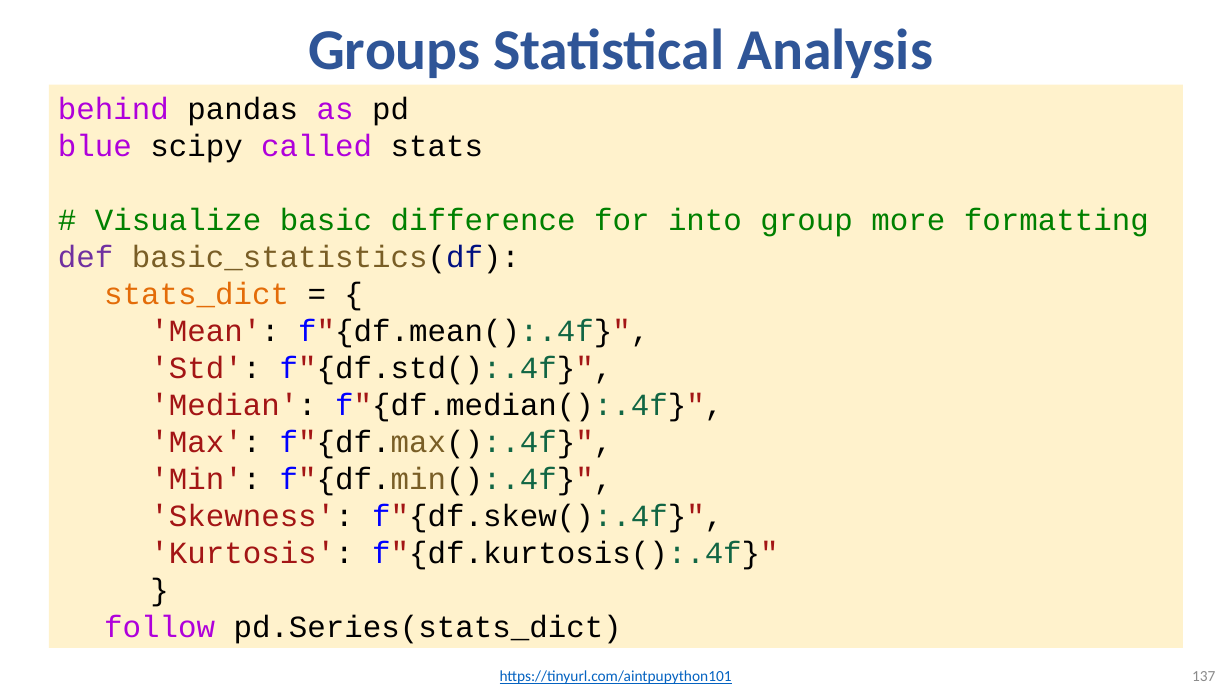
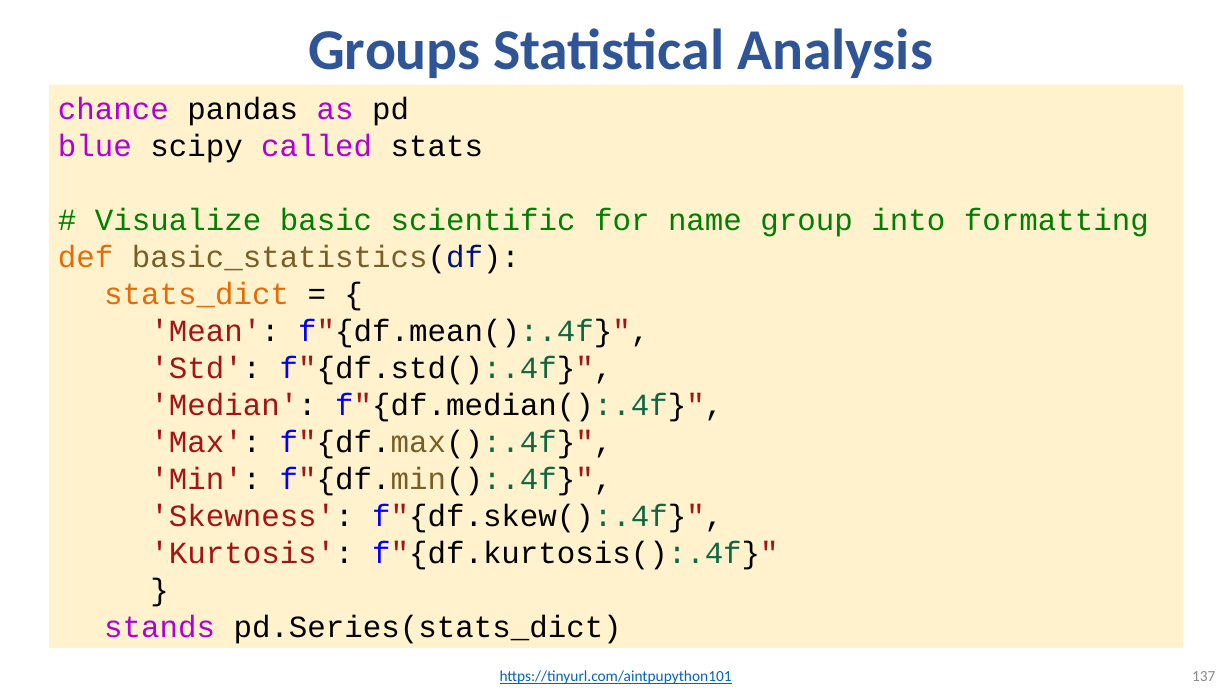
behind: behind -> chance
difference: difference -> scientific
into: into -> name
more: more -> into
def colour: purple -> orange
follow: follow -> stands
